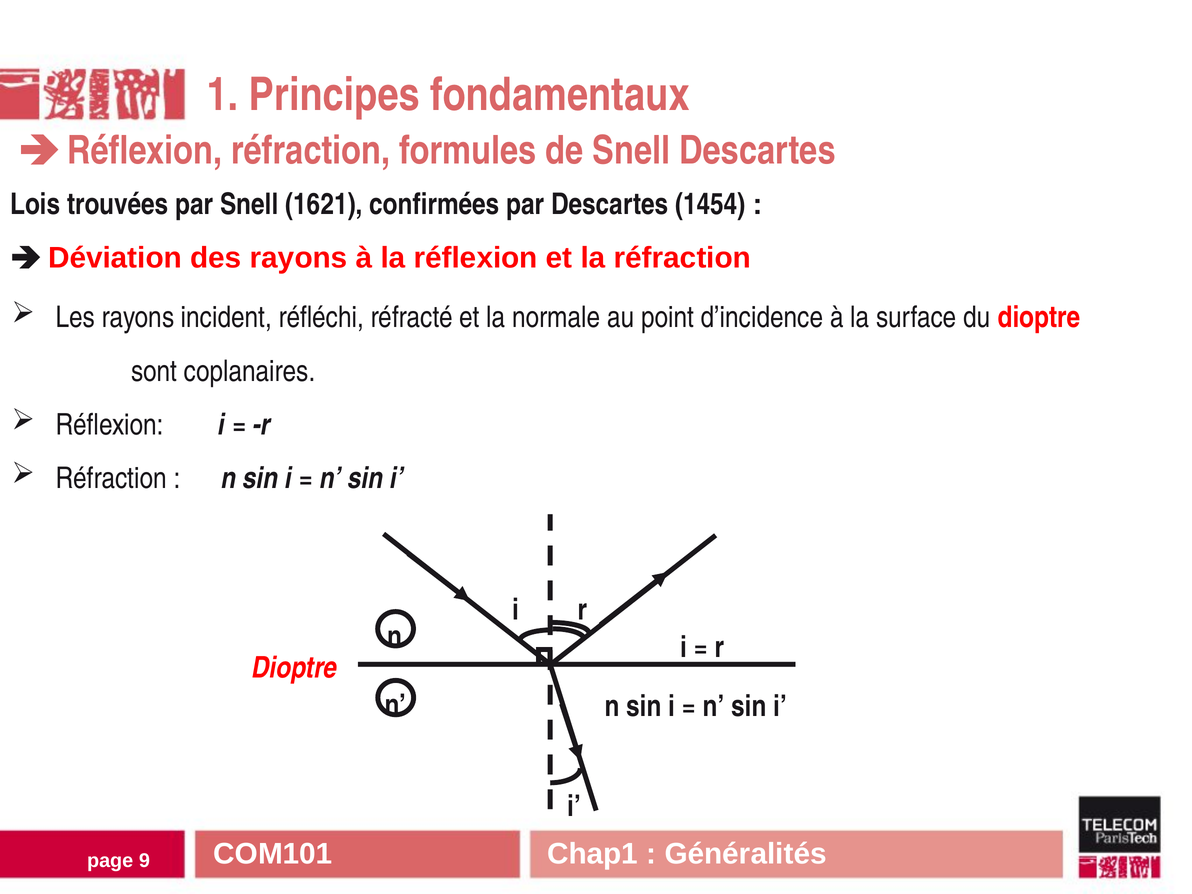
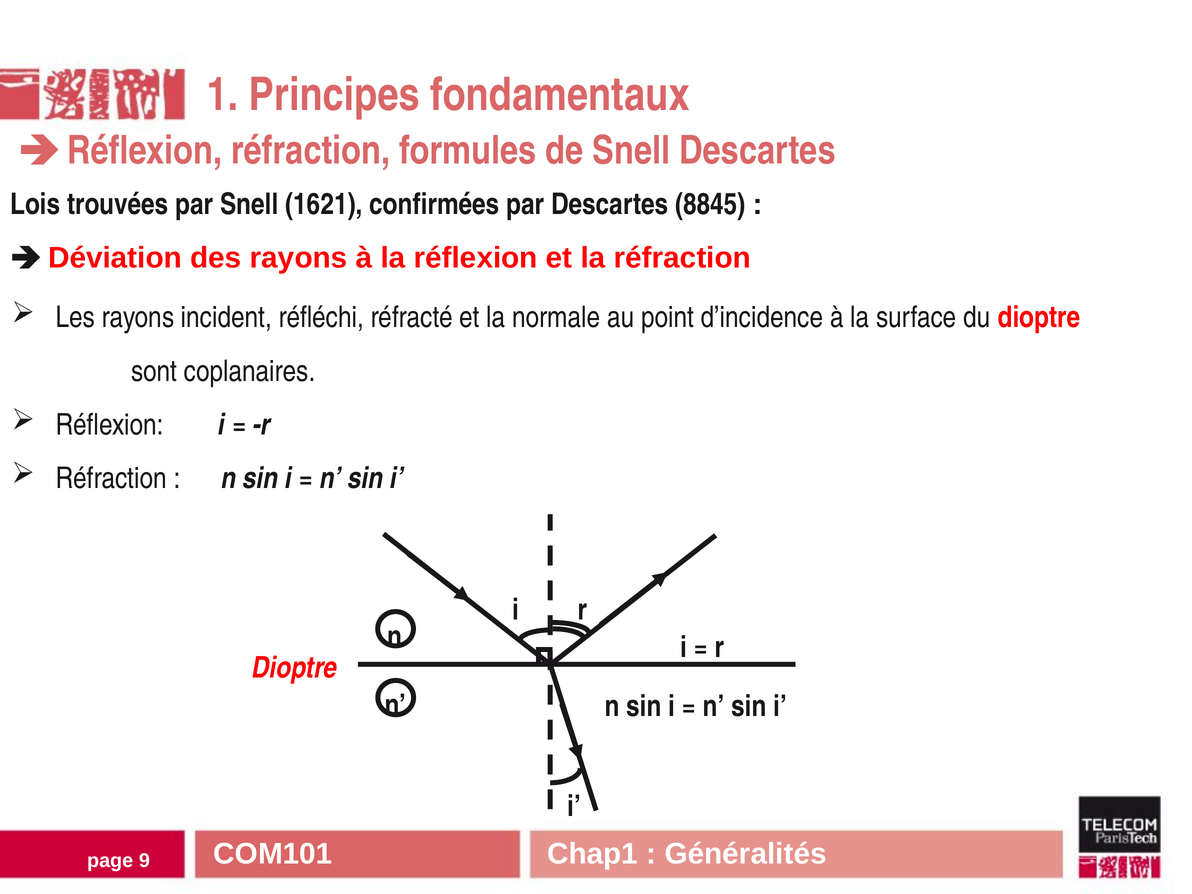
1454: 1454 -> 8845
